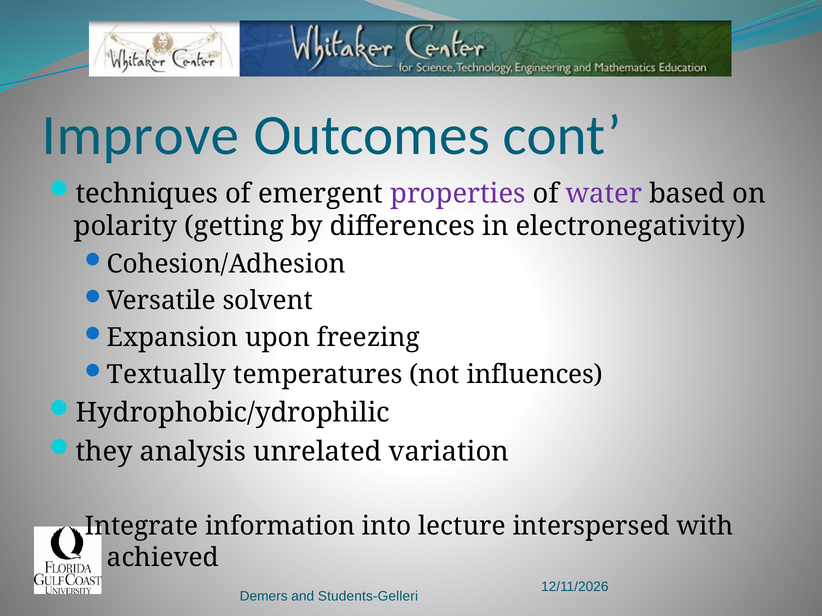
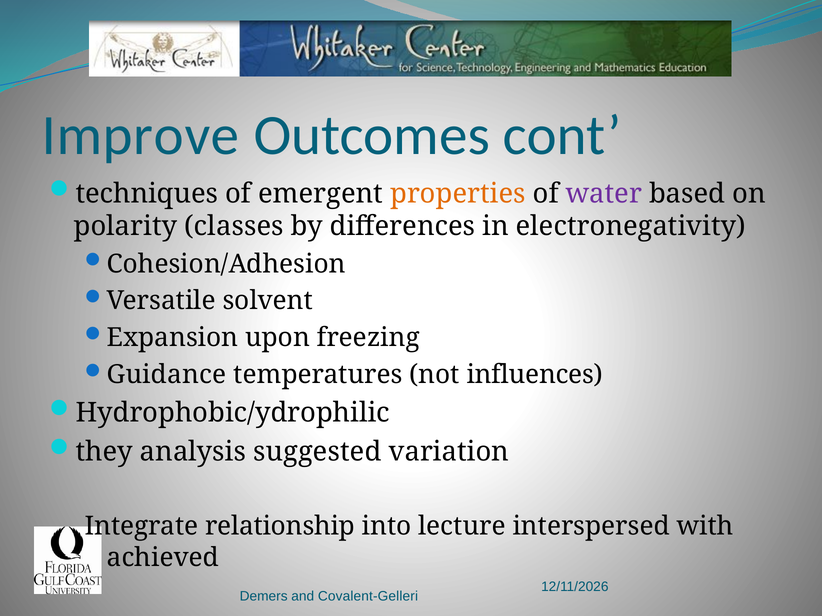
properties colour: purple -> orange
getting: getting -> classes
Textually: Textually -> Guidance
unrelated: unrelated -> suggested
information: information -> relationship
Students-Gelleri: Students-Gelleri -> Covalent-Gelleri
